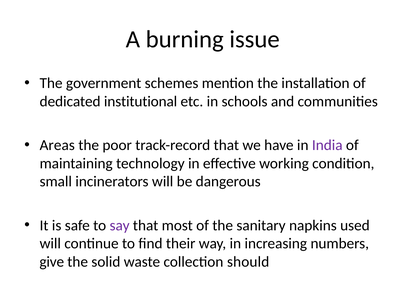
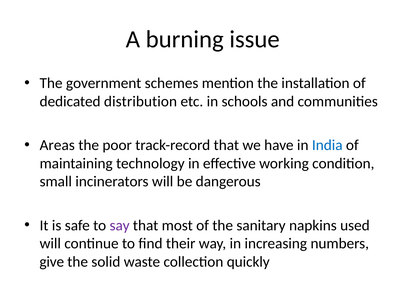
institutional: institutional -> distribution
India colour: purple -> blue
should: should -> quickly
